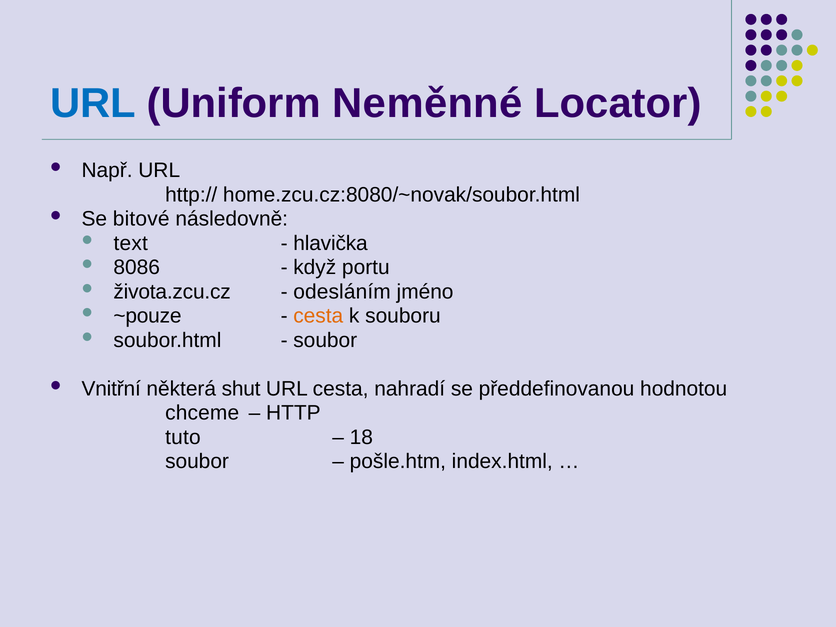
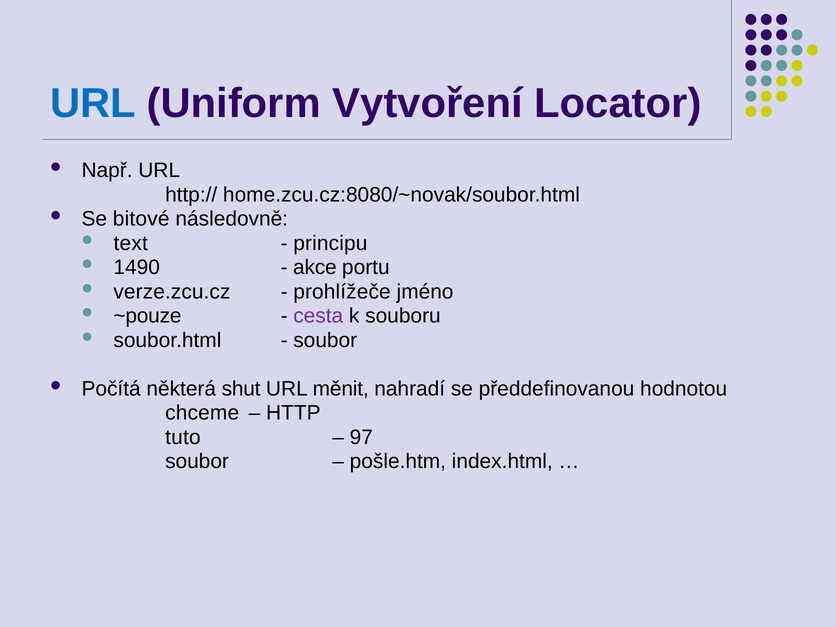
Neměnné: Neměnné -> Vytvoření
hlavička: hlavička -> principu
8086: 8086 -> 1490
když: když -> akce
života.zcu.cz: života.zcu.cz -> verze.zcu.cz
odesláním: odesláním -> prohlížeče
cesta at (318, 316) colour: orange -> purple
Vnitřní: Vnitřní -> Počítá
URL cesta: cesta -> měnit
18: 18 -> 97
